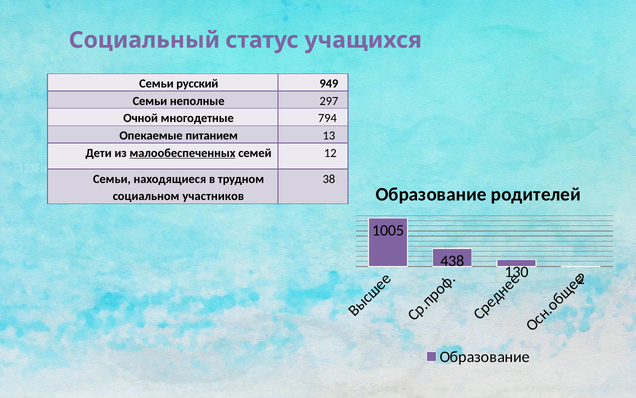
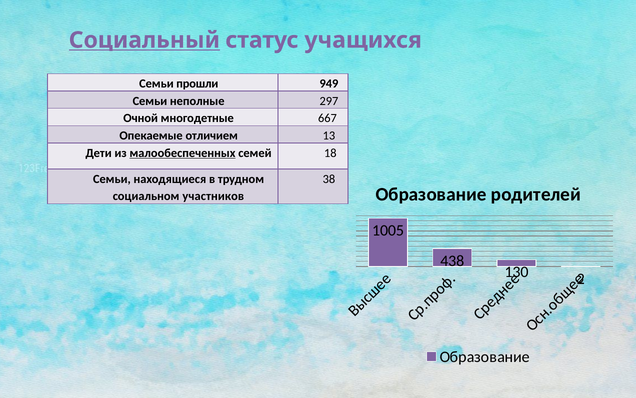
Социальный underline: none -> present
русский: русский -> прошли
794: 794 -> 667
питанием: питанием -> отличием
12: 12 -> 18
